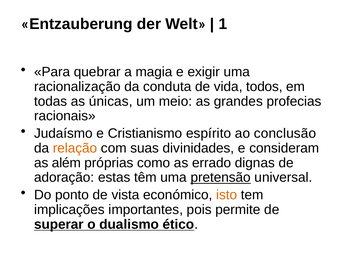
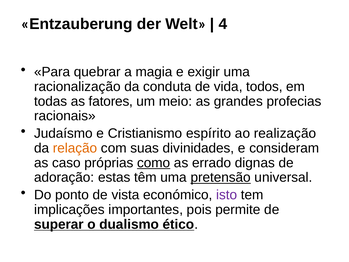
1: 1 -> 4
únicas: únicas -> fatores
conclusão: conclusão -> realização
além: além -> caso
como underline: none -> present
isto colour: orange -> purple
